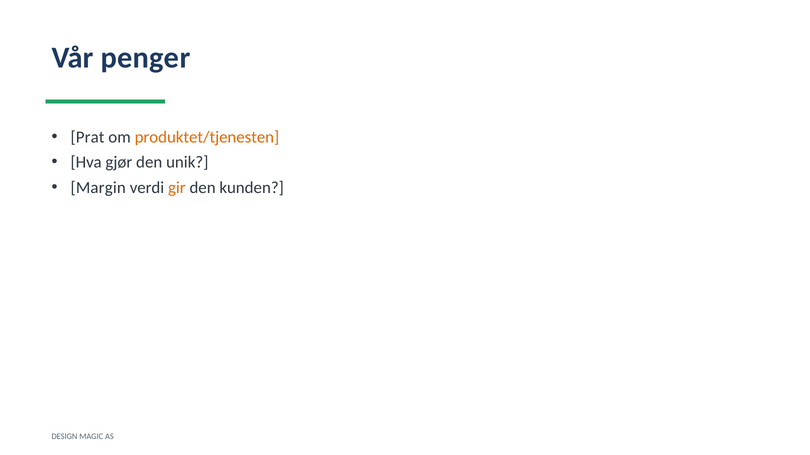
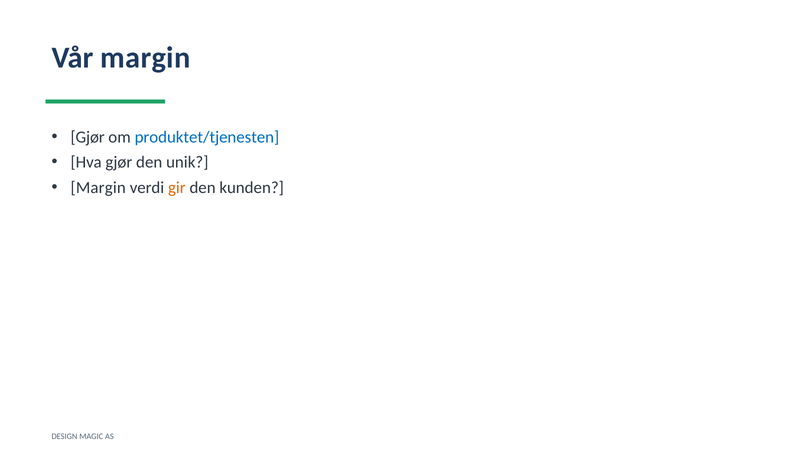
Vår penger: penger -> margin
Prat at (88, 137): Prat -> Gjør
produktet/tjenesten colour: orange -> blue
